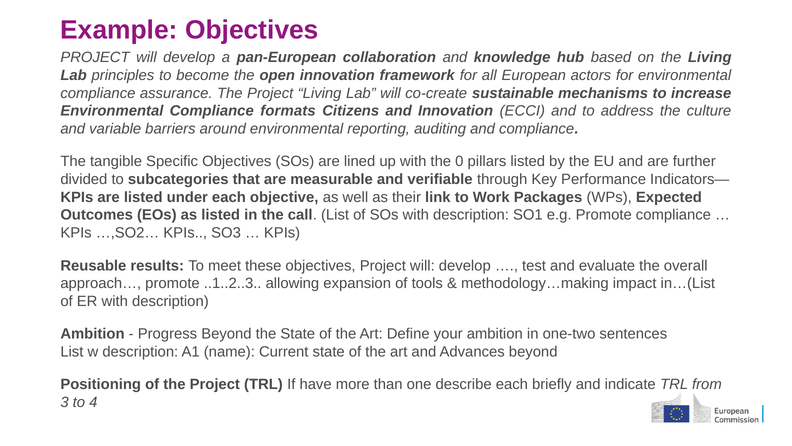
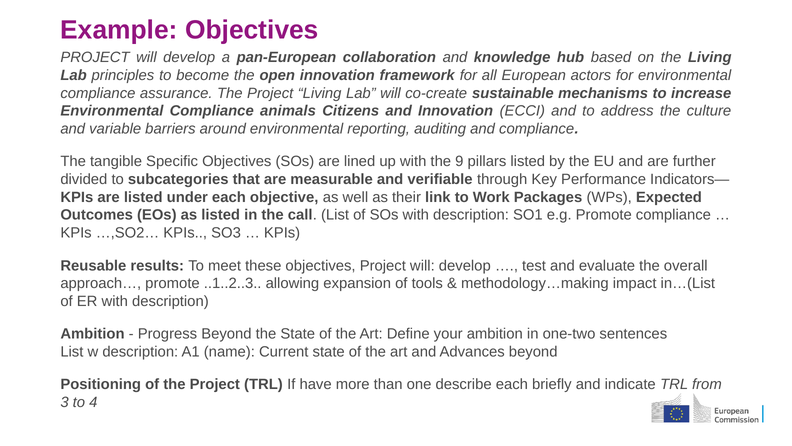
formats: formats -> animals
0: 0 -> 9
